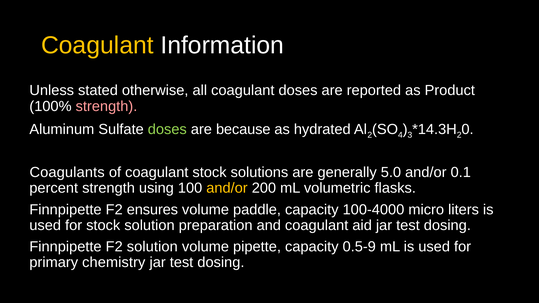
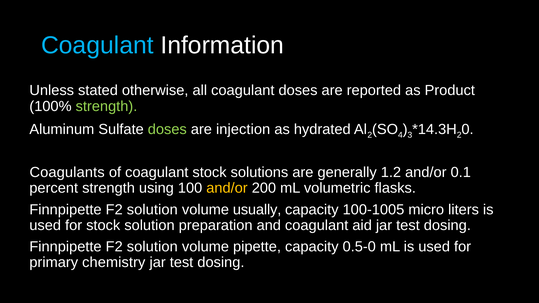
Coagulant at (97, 45) colour: yellow -> light blue
strength at (106, 106) colour: pink -> light green
because: because -> injection
5.0: 5.0 -> 1.2
ensures at (152, 210): ensures -> solution
paddle: paddle -> usually
100-4000: 100-4000 -> 100-1005
0.5-9: 0.5-9 -> 0.5-0
